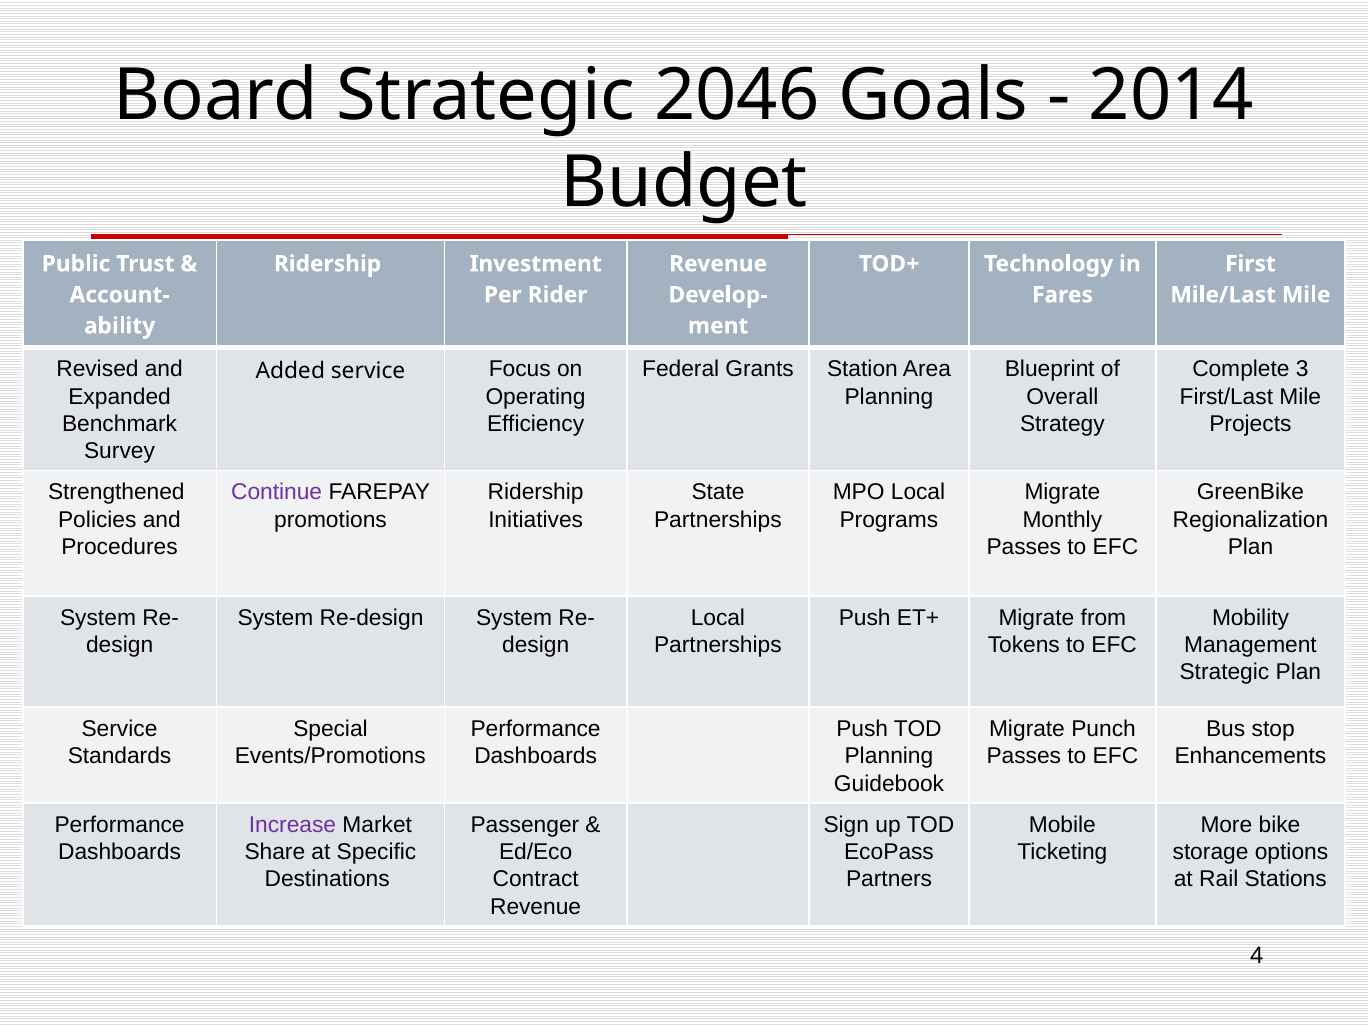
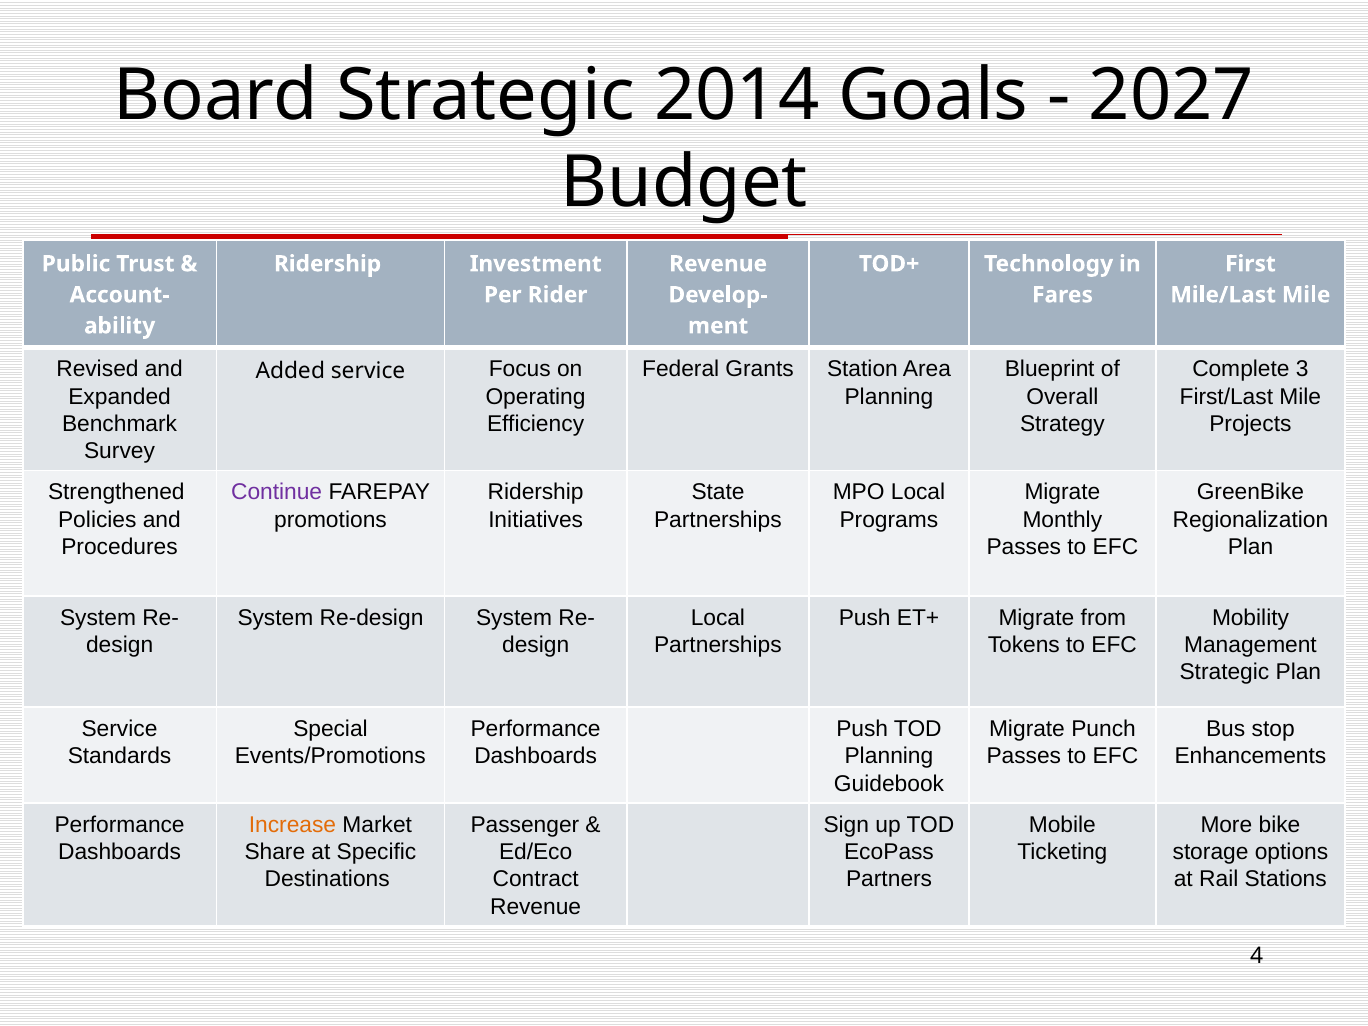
2046: 2046 -> 2014
2014: 2014 -> 2027
Increase colour: purple -> orange
